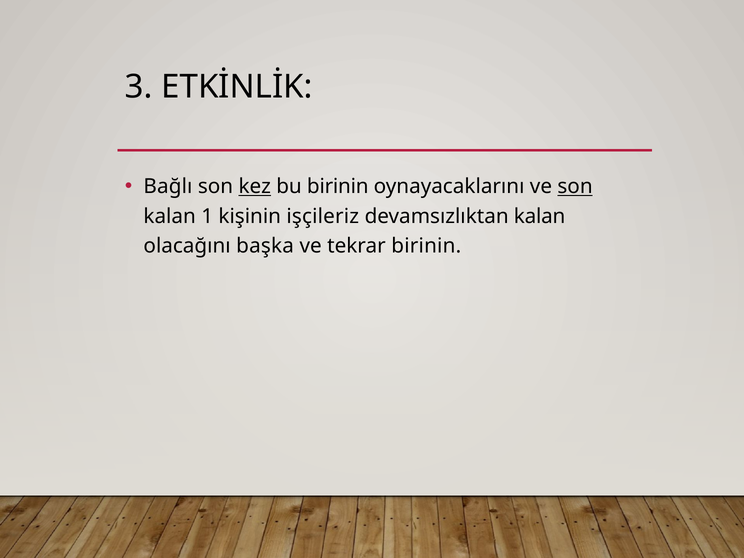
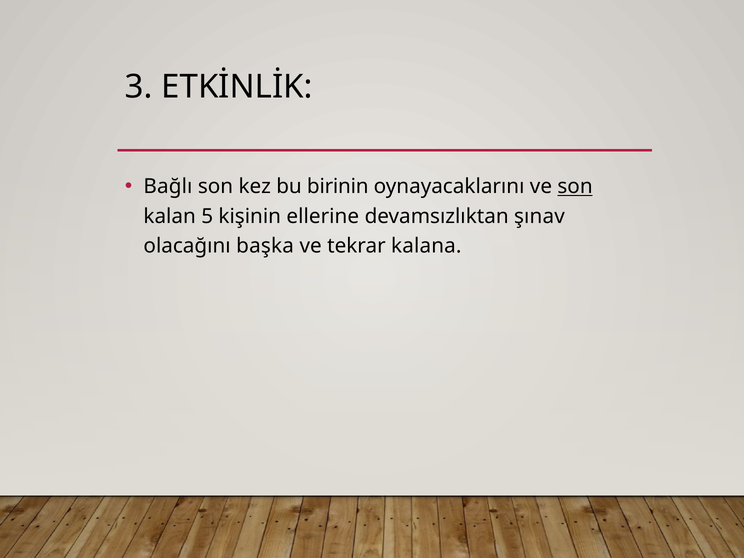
kez underline: present -> none
1: 1 -> 5
işçileriz: işçileriz -> ellerine
devamsızlıktan kalan: kalan -> şınav
tekrar birinin: birinin -> kalana
